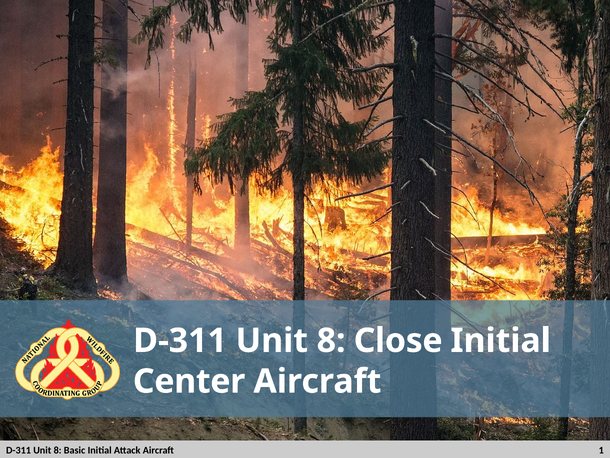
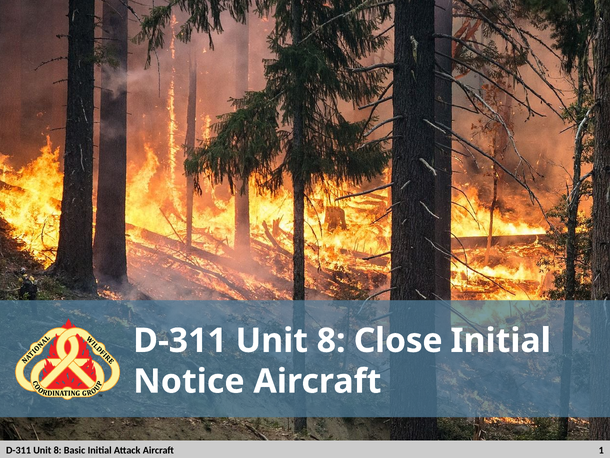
Center: Center -> Notice
